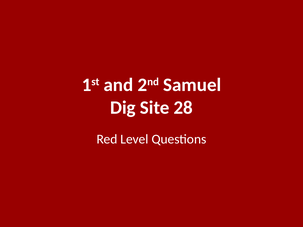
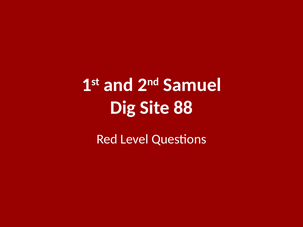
28: 28 -> 88
